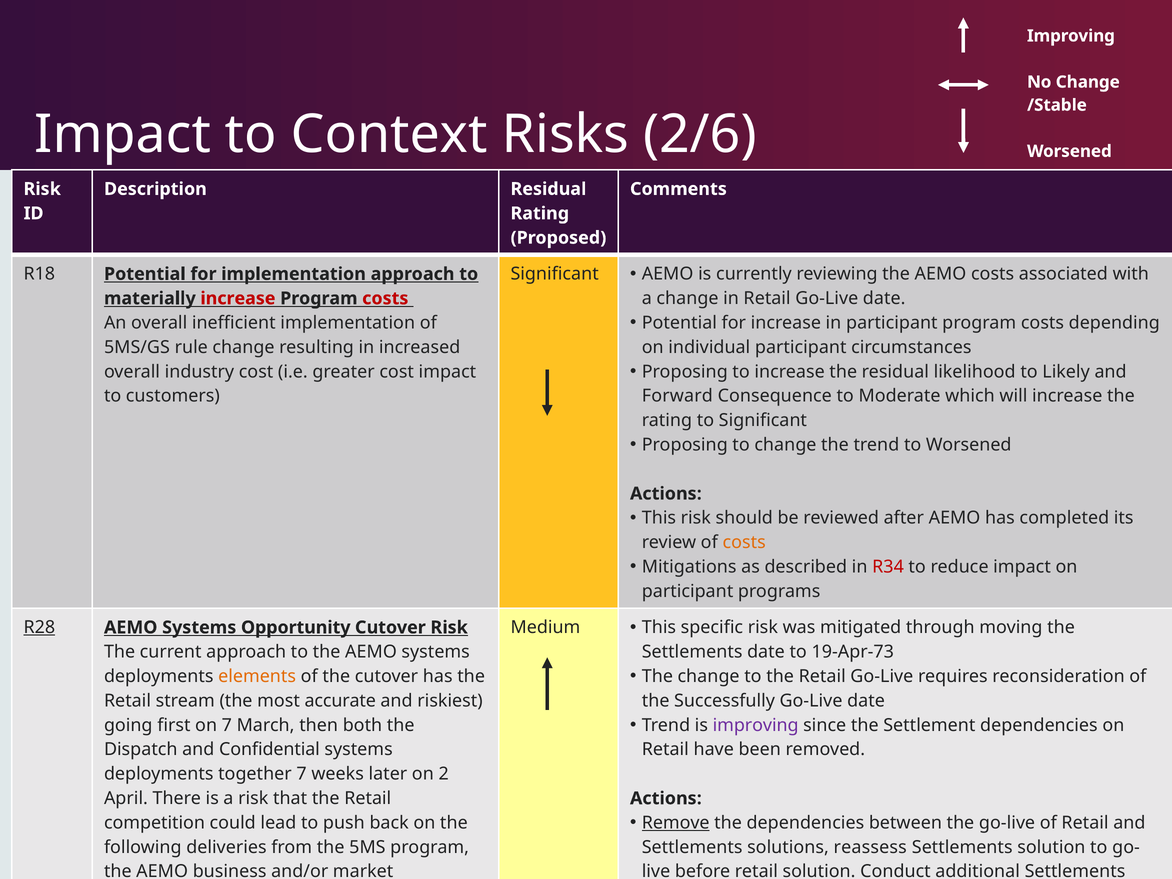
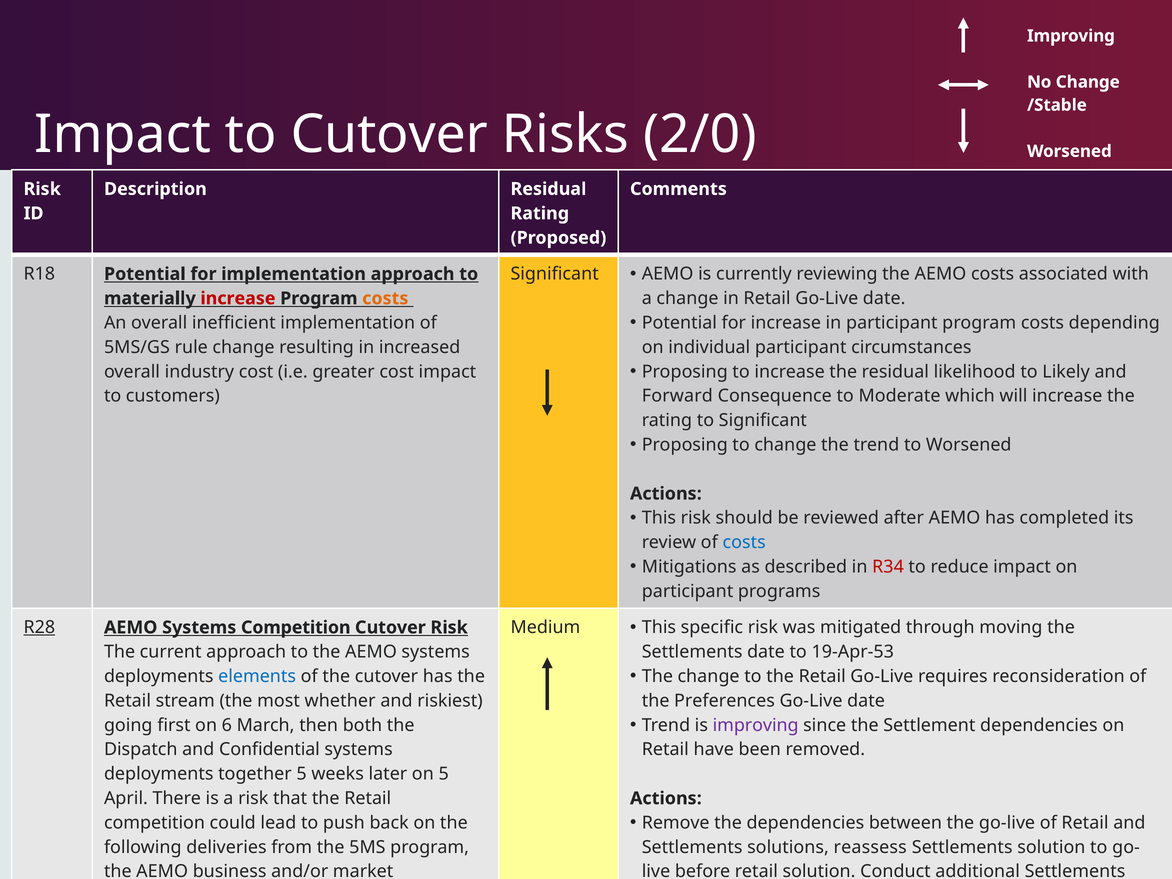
to Context: Context -> Cutover
2/6: 2/6 -> 2/0
costs at (385, 298) colour: red -> orange
costs at (744, 542) colour: orange -> blue
Systems Opportunity: Opportunity -> Competition
19-Apr-73: 19-Apr-73 -> 19-Apr-53
elements colour: orange -> blue
accurate: accurate -> whether
Successfully: Successfully -> Preferences
on 7: 7 -> 6
together 7: 7 -> 5
on 2: 2 -> 5
Remove underline: present -> none
